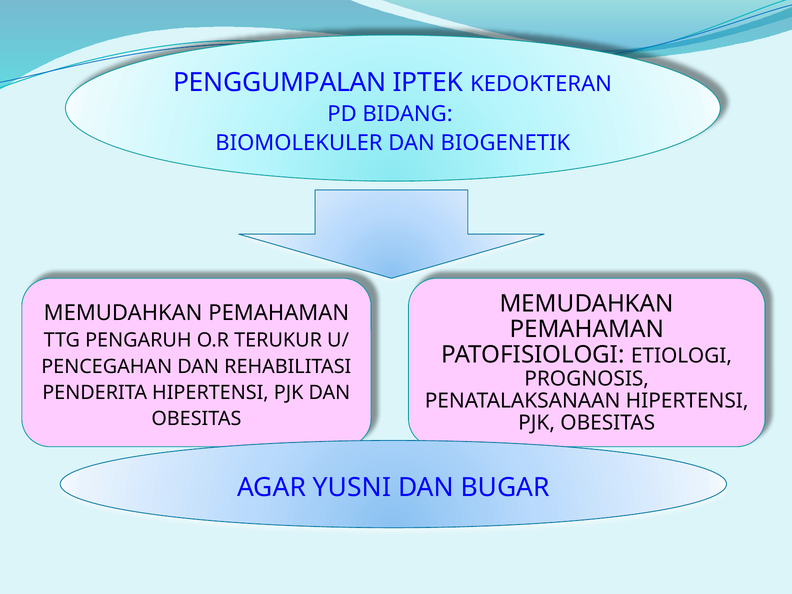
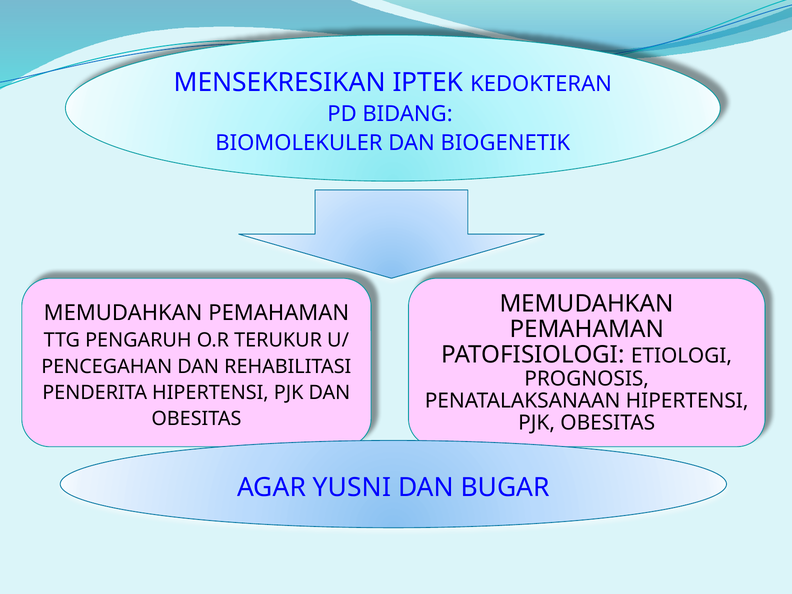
PENGGUMPALAN: PENGGUMPALAN -> MENSEKRESIKAN
